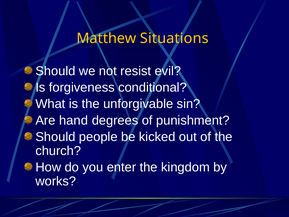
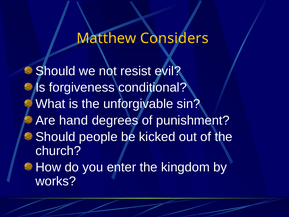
Situations: Situations -> Considers
